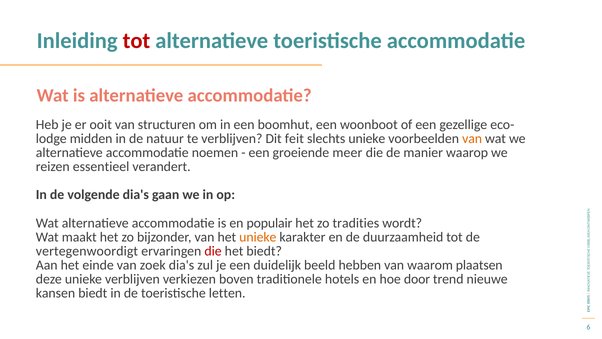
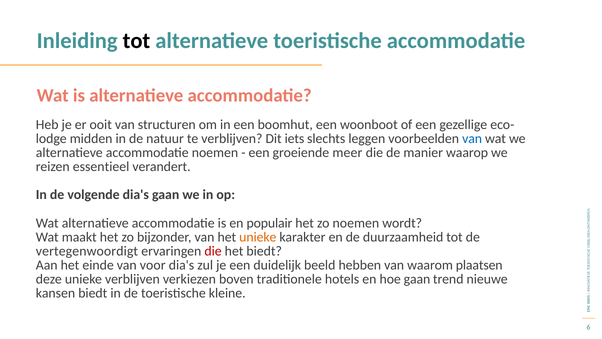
tot at (137, 41) colour: red -> black
feit: feit -> iets
slechts unieke: unieke -> leggen
van at (472, 139) colour: orange -> blue
zo tradities: tradities -> noemen
zoek: zoek -> voor
hoe door: door -> gaan
letten: letten -> kleine
